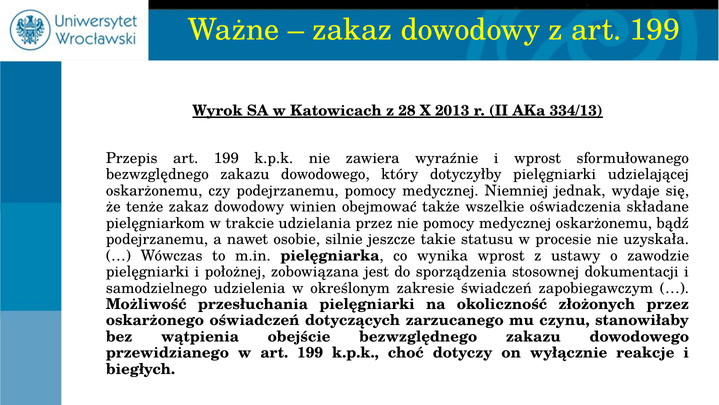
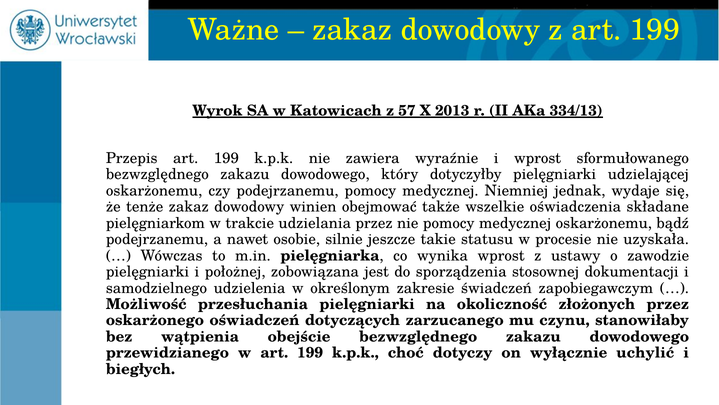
28: 28 -> 57
reakcje: reakcje -> uchylić
